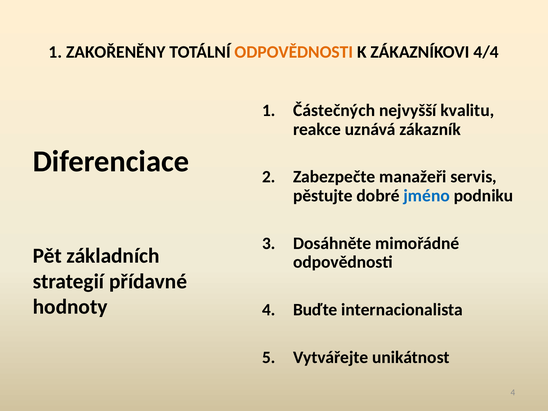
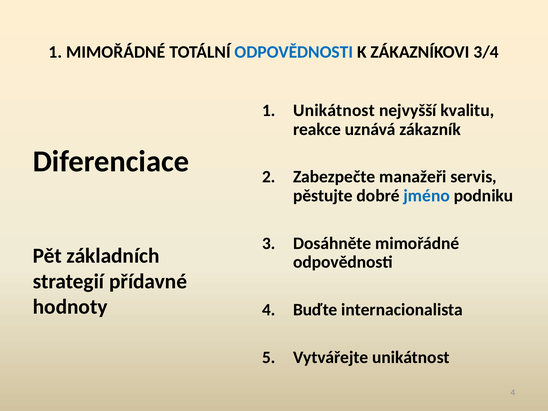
1 ZAKOŘENĚNY: ZAKOŘENĚNY -> MIMOŘÁDNÉ
ODPOVĚDNOSTI at (294, 52) colour: orange -> blue
4/4: 4/4 -> 3/4
1 Částečných: Částečných -> Unikátnost
